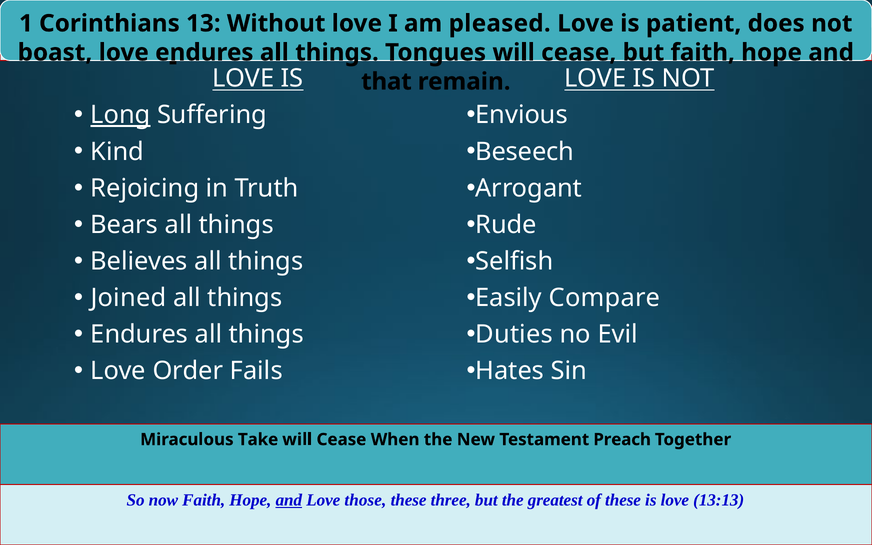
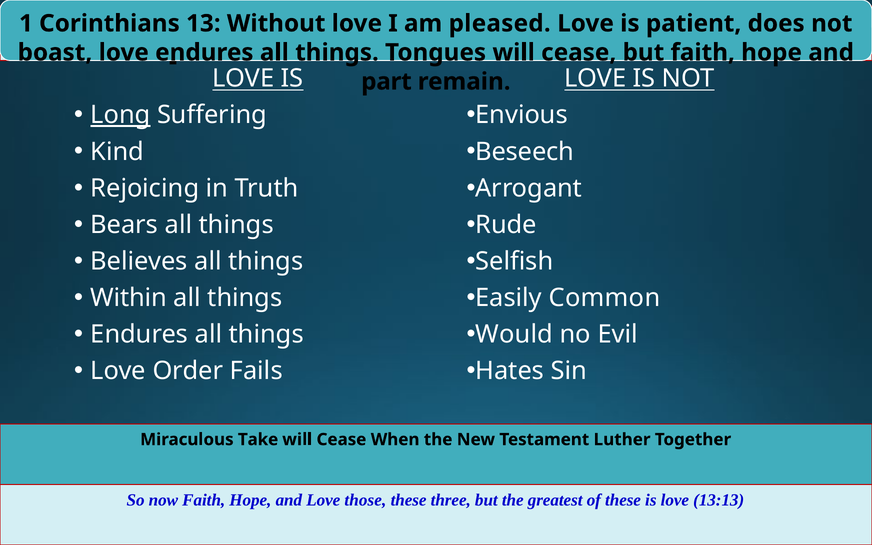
that: that -> part
Joined: Joined -> Within
Compare: Compare -> Common
Duties: Duties -> Would
Preach: Preach -> Luther
and at (289, 500) underline: present -> none
